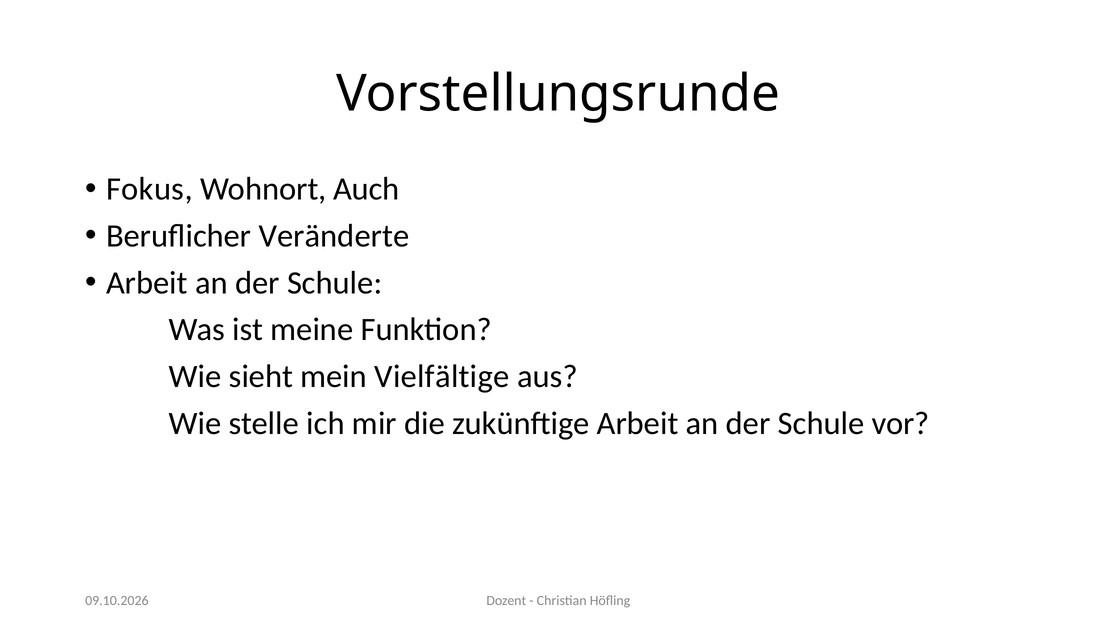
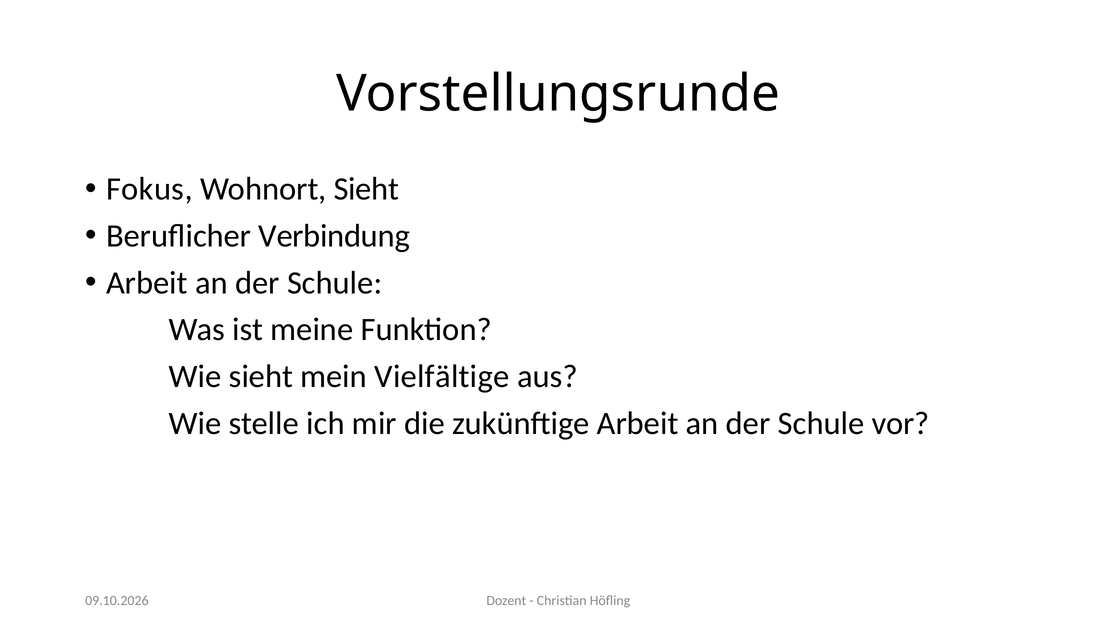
Wohnort Auch: Auch -> Sieht
Veränderte: Veränderte -> Verbindung
